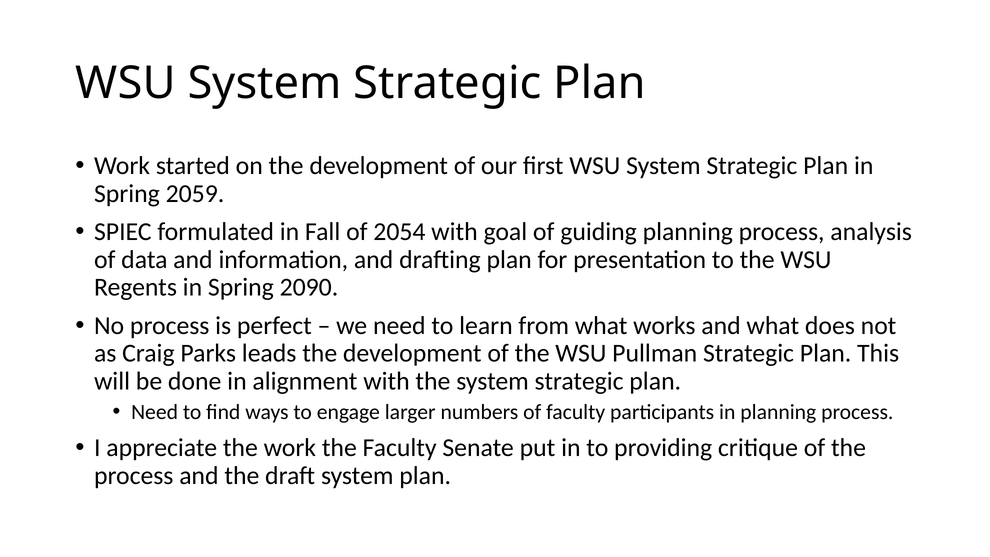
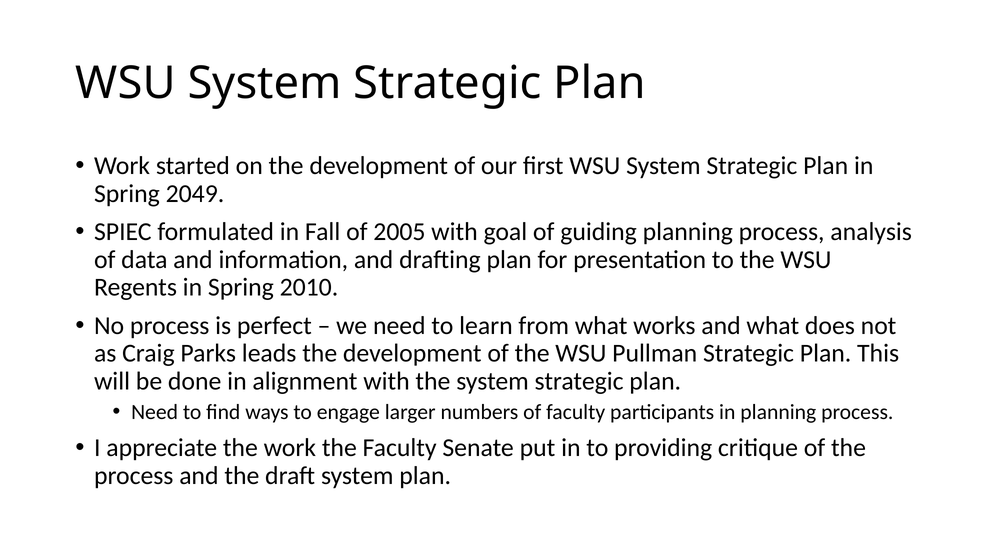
2059: 2059 -> 2049
2054: 2054 -> 2005
2090: 2090 -> 2010
